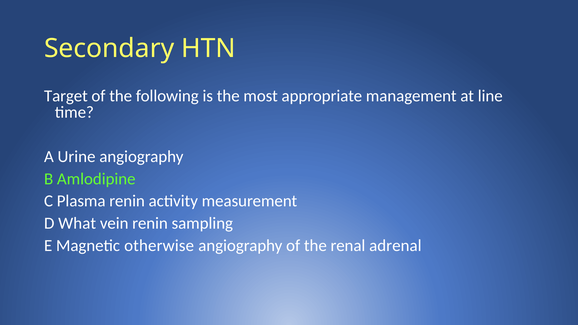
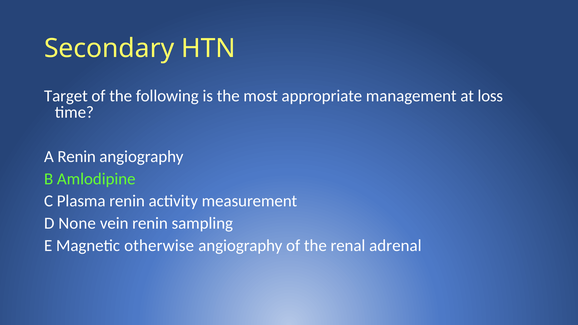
line: line -> loss
A Urine: Urine -> Renin
What: What -> None
